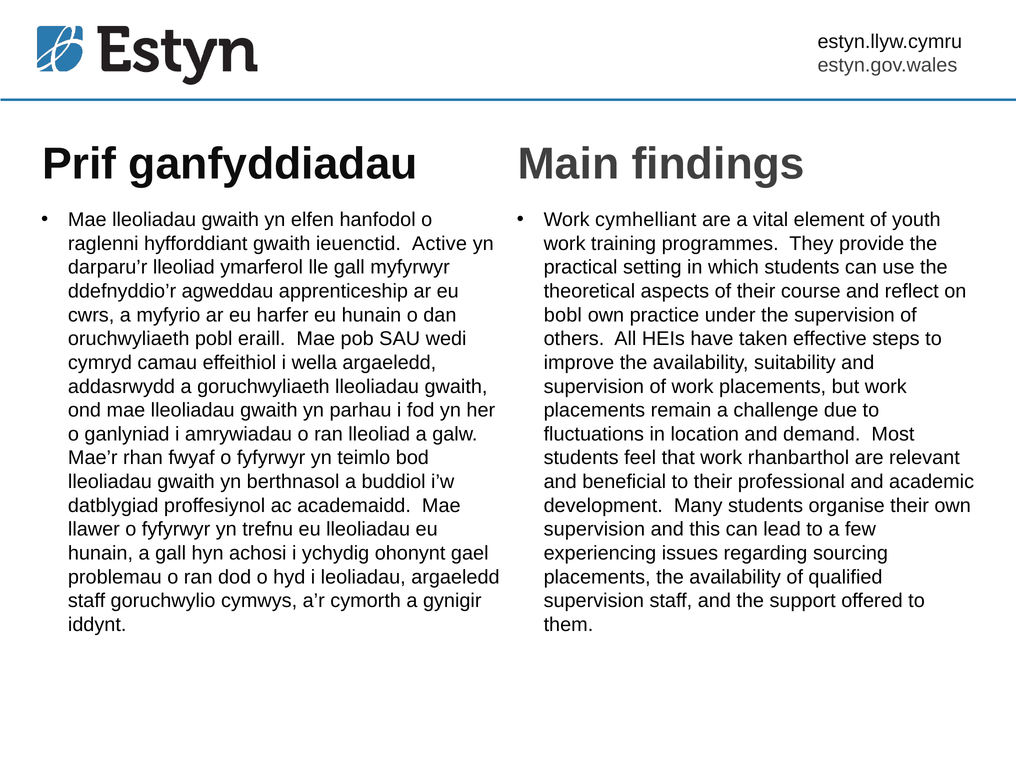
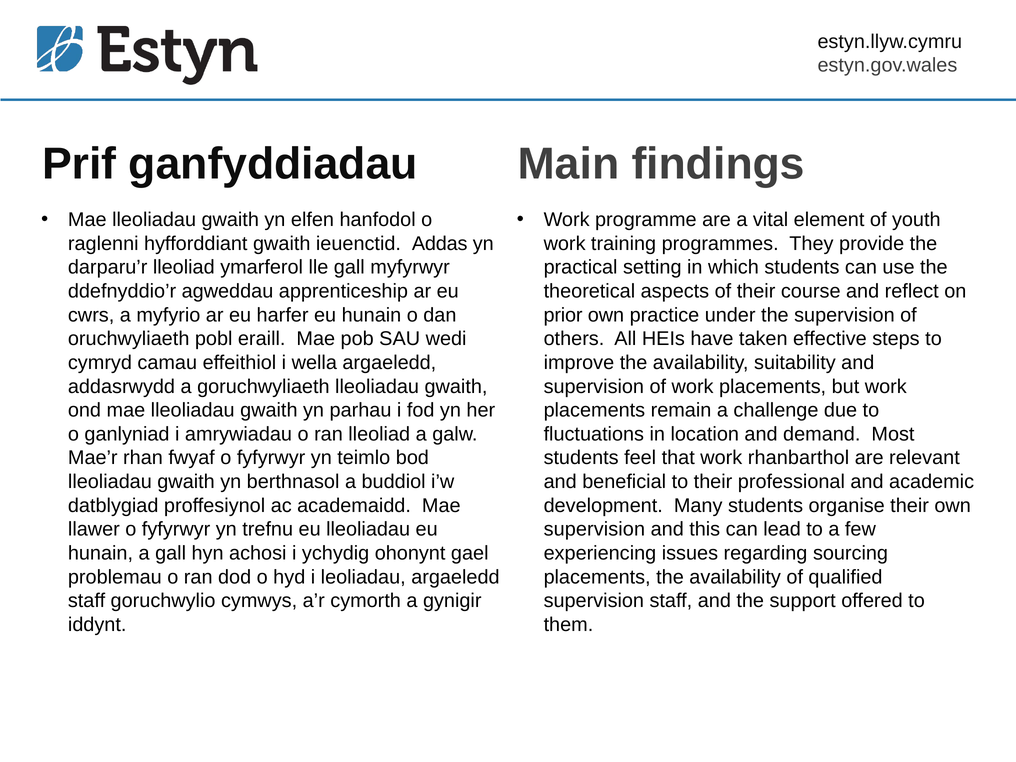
cymhelliant: cymhelliant -> programme
Active: Active -> Addas
bobl: bobl -> prior
